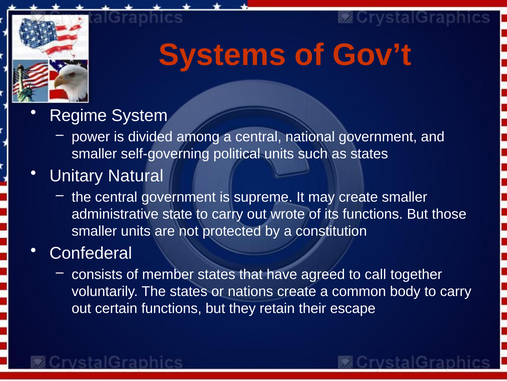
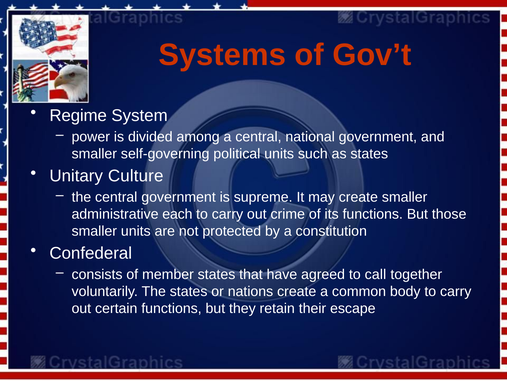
Natural: Natural -> Culture
state: state -> each
wrote: wrote -> crime
